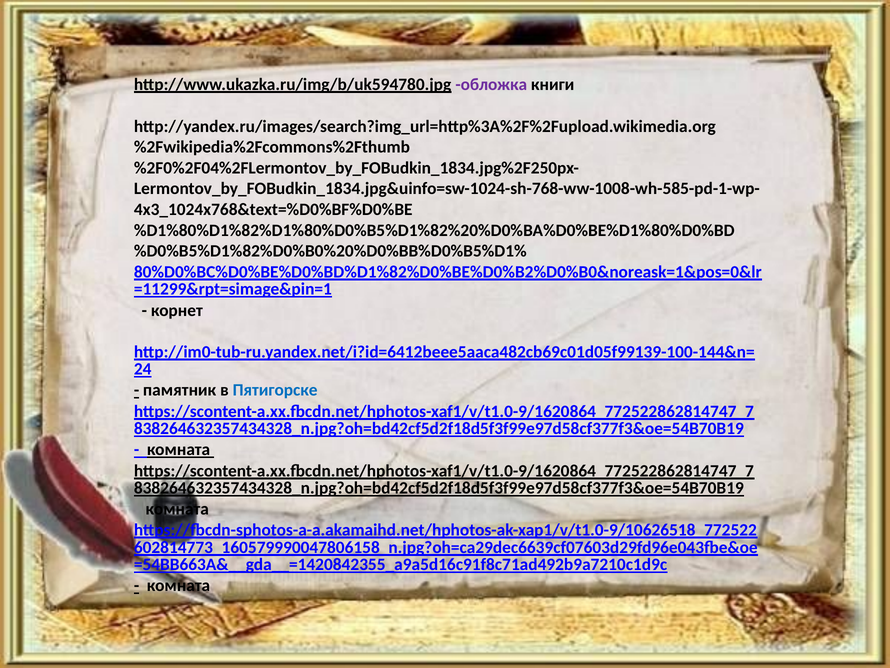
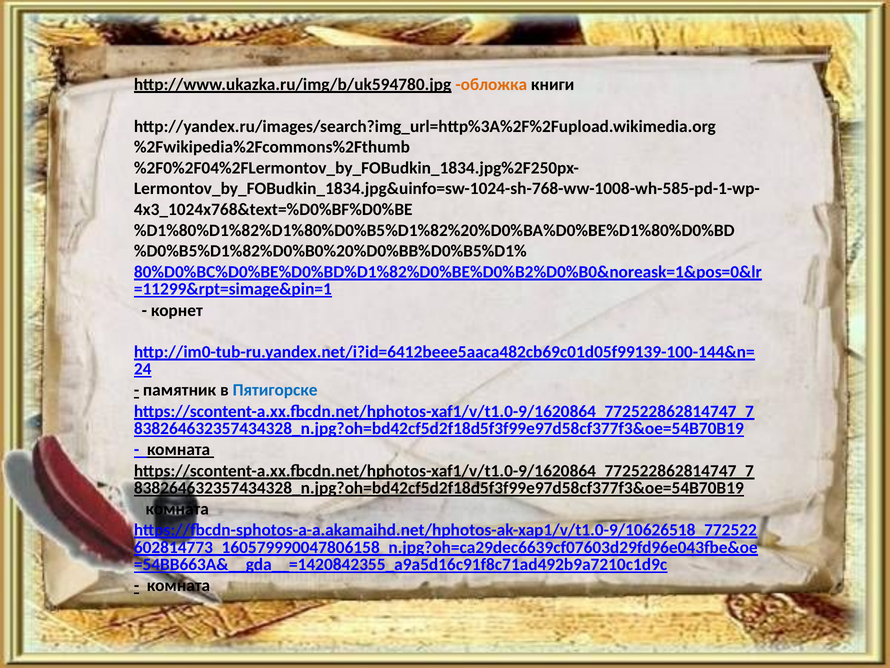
обложка colour: purple -> orange
